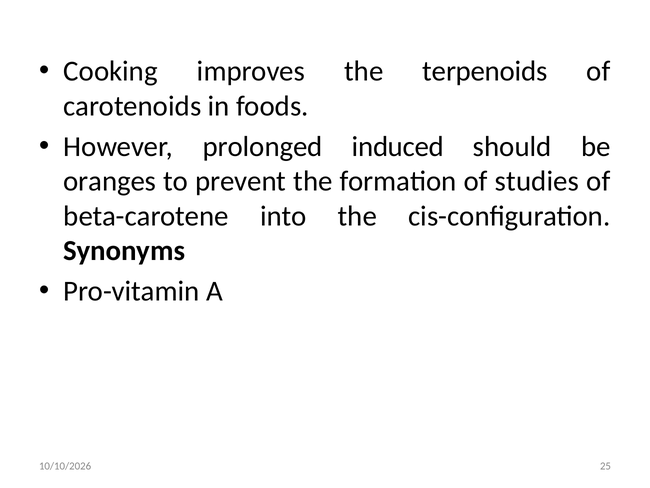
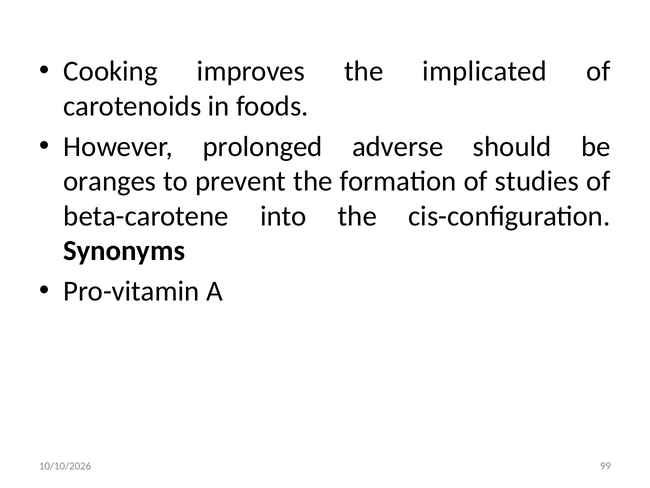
terpenoids: terpenoids -> implicated
induced: induced -> adverse
25: 25 -> 99
